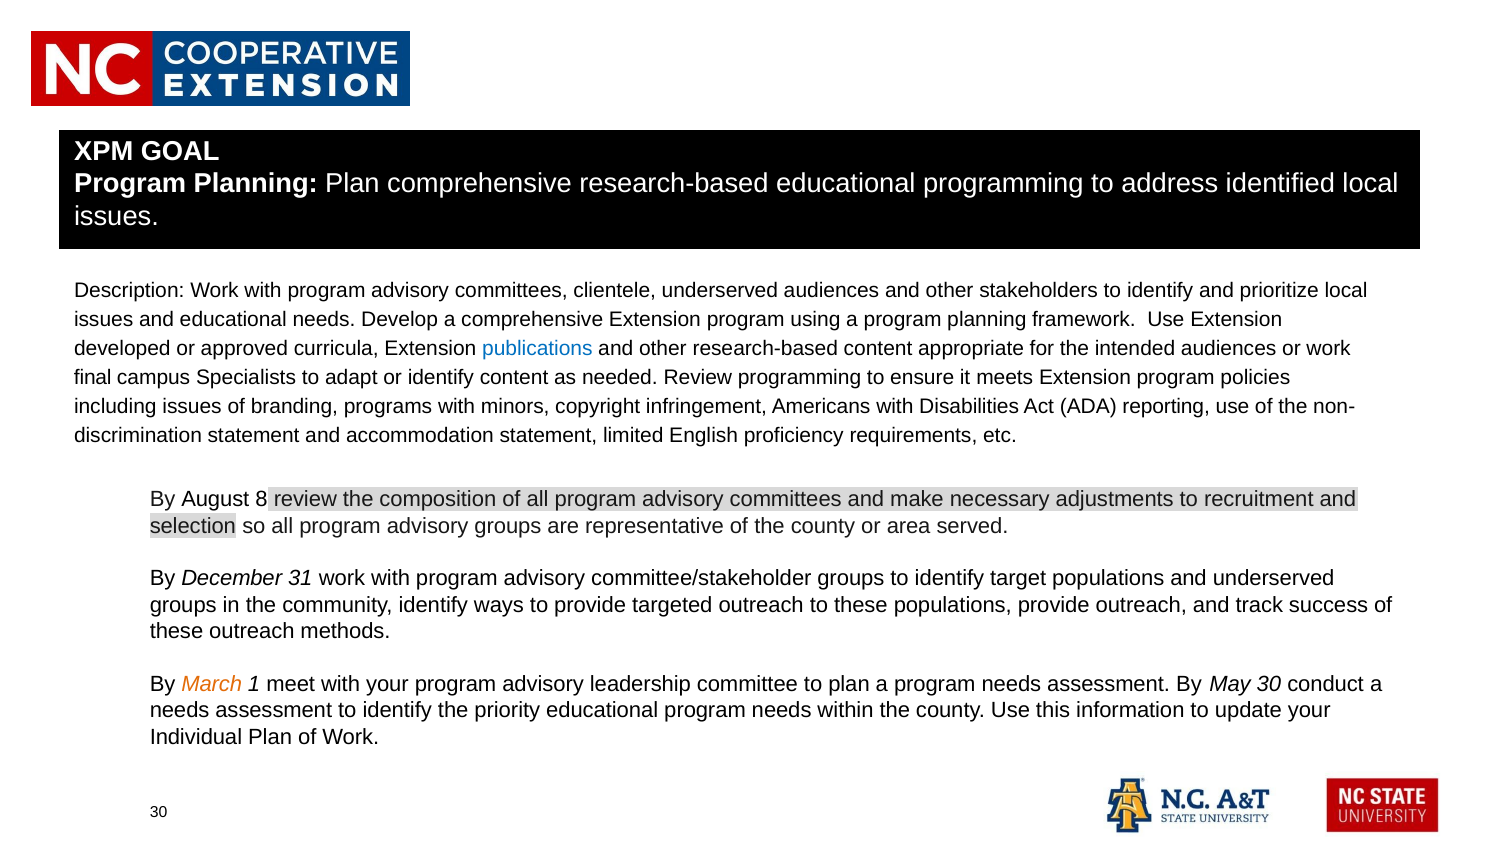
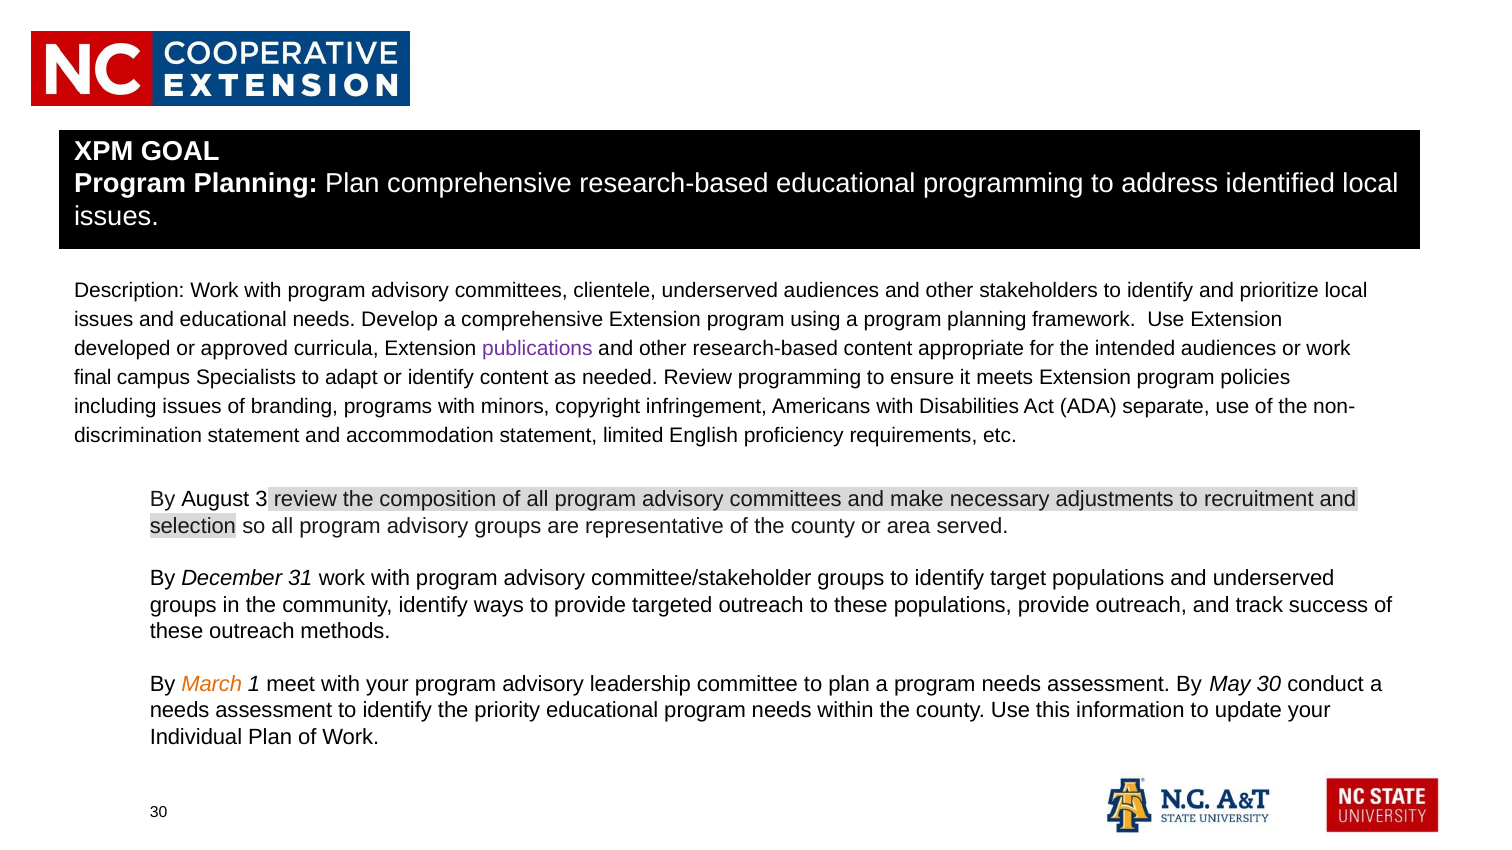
publications colour: blue -> purple
reporting: reporting -> separate
8: 8 -> 3
